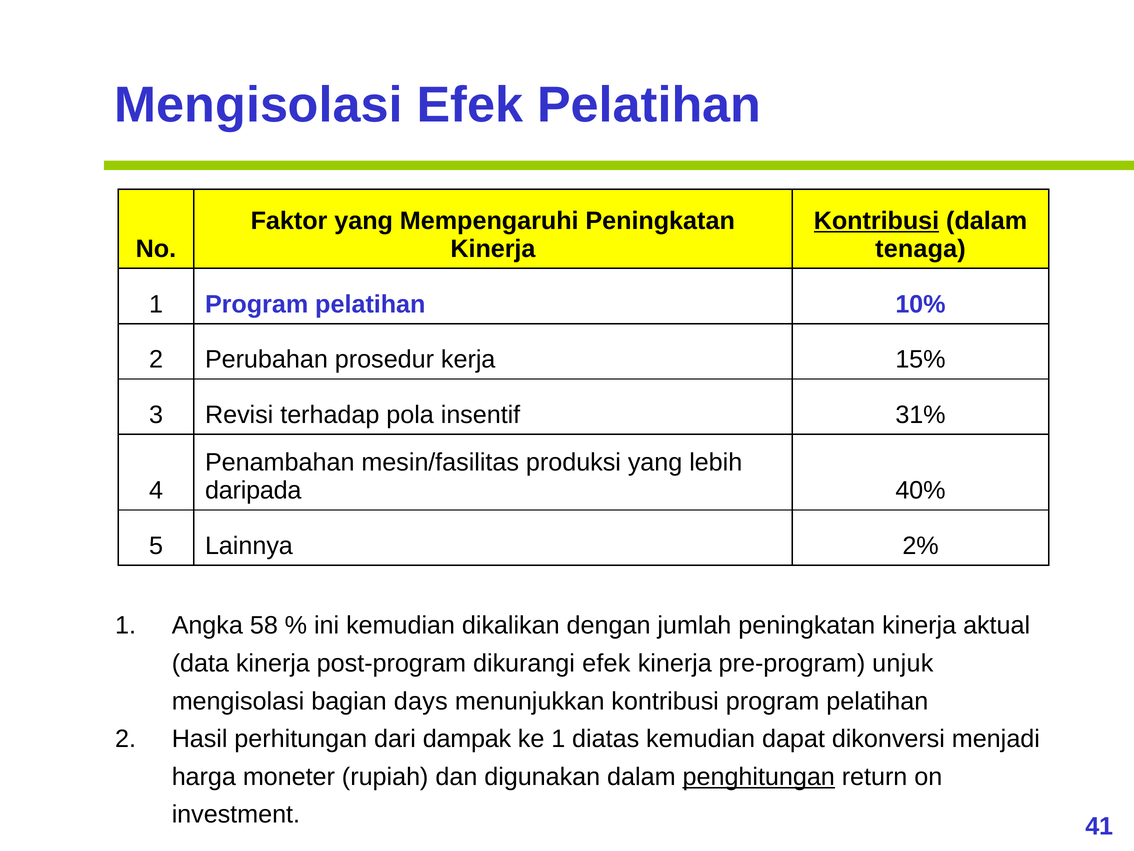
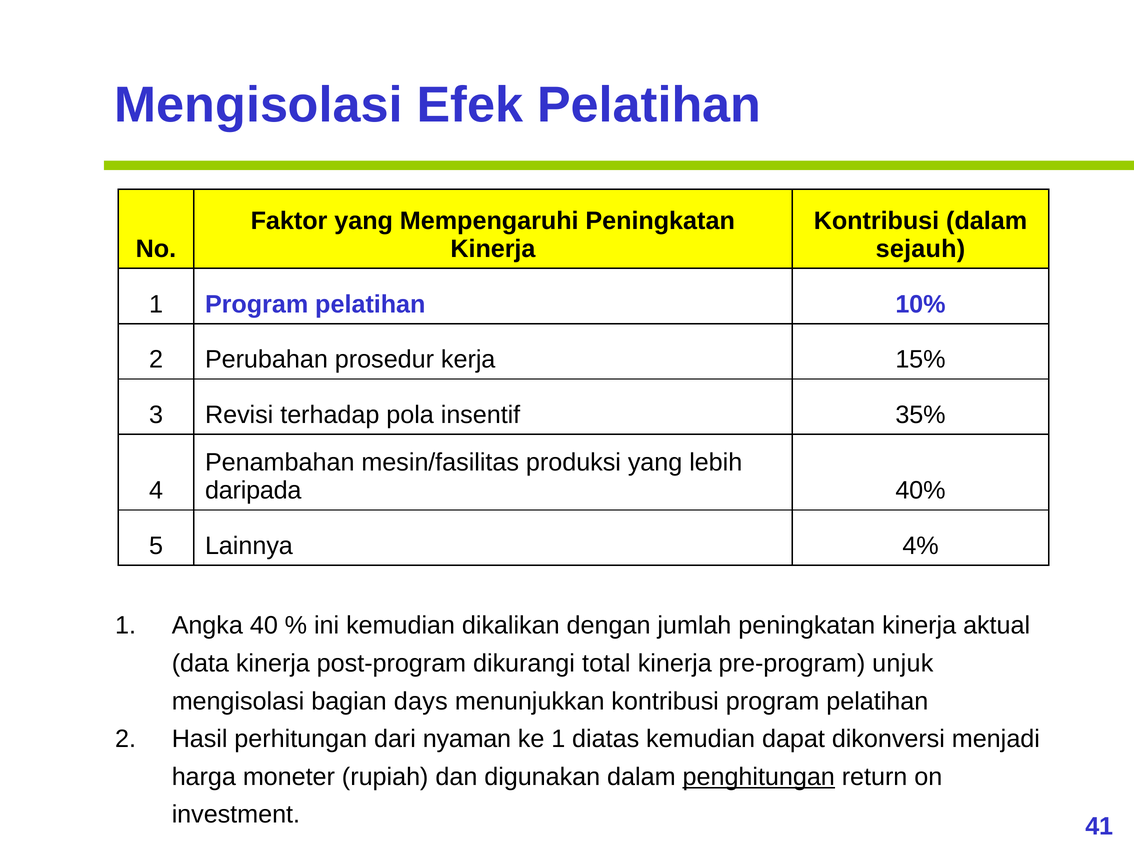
Kontribusi at (876, 221) underline: present -> none
tenaga: tenaga -> sejauh
31%: 31% -> 35%
2%: 2% -> 4%
58: 58 -> 40
dikurangi efek: efek -> total
dampak: dampak -> nyaman
